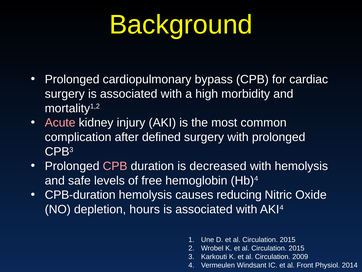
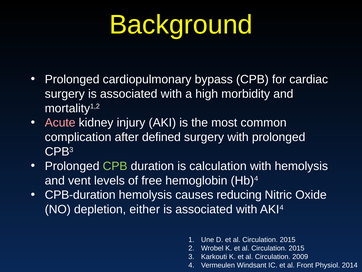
CPB at (115, 166) colour: pink -> light green
decreased: decreased -> calculation
safe: safe -> vent
hours: hours -> either
